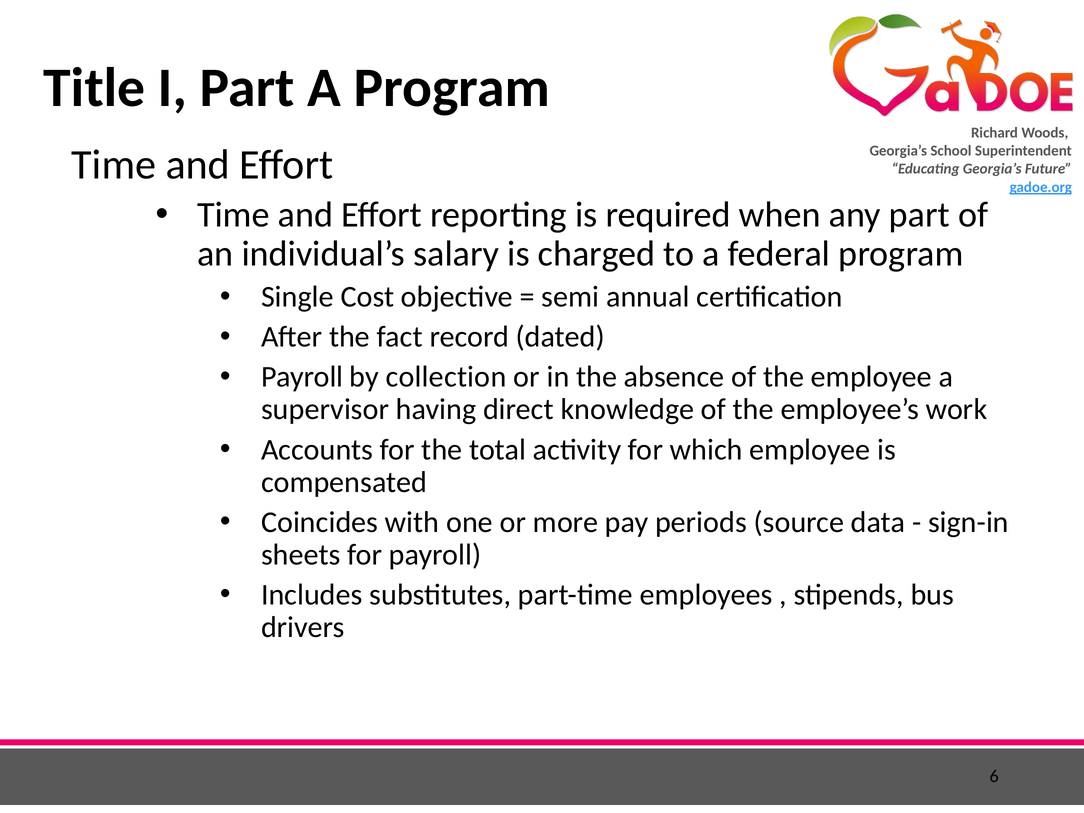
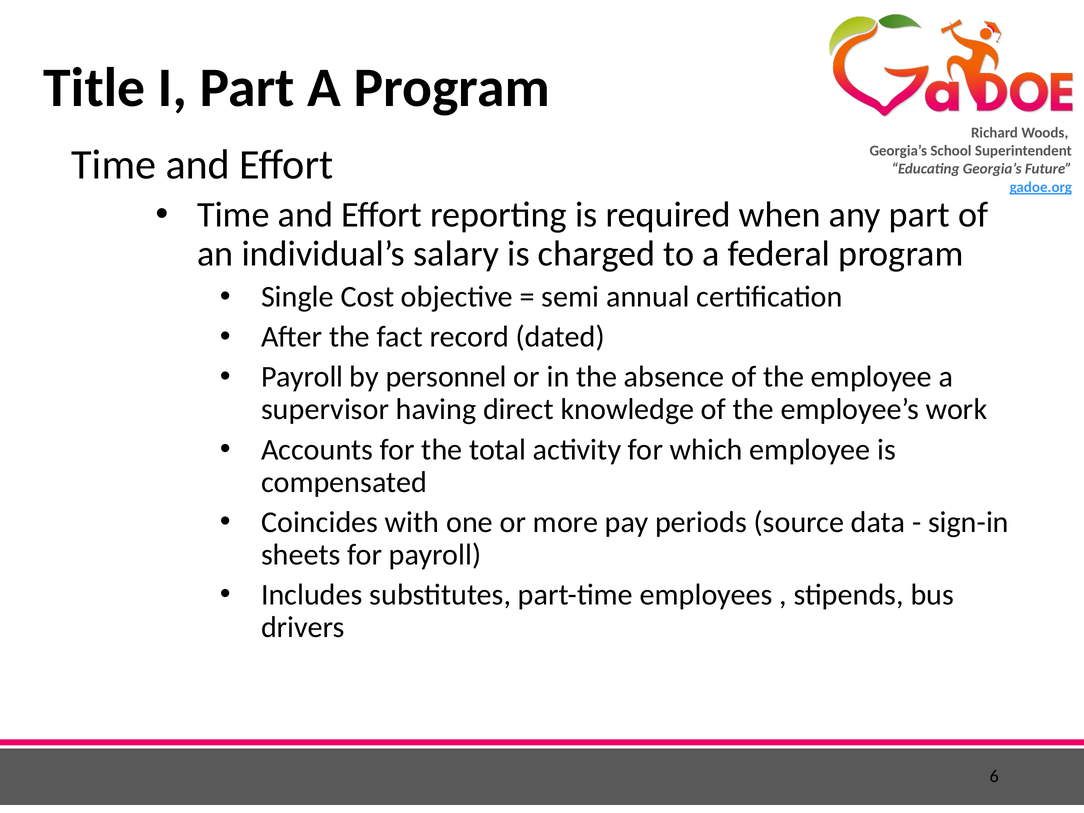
collection: collection -> personnel
